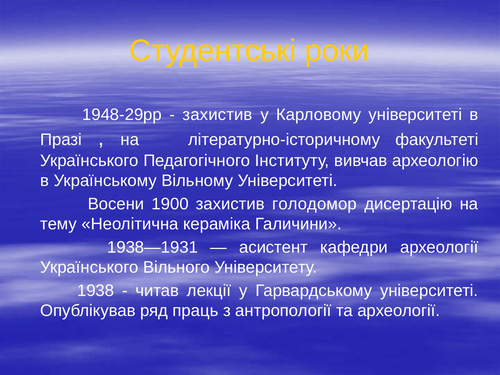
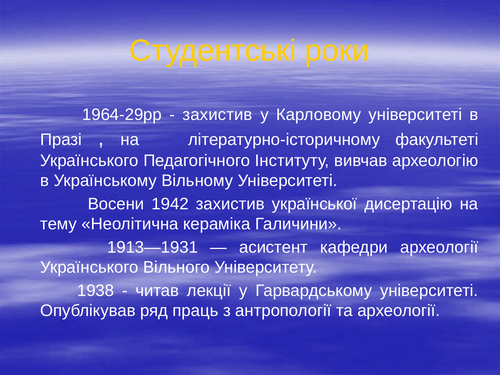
1948-29рр: 1948-29рр -> 1964-29рр
1900: 1900 -> 1942
голодомор: голодомор -> української
1938—1931: 1938—1931 -> 1913—1931
